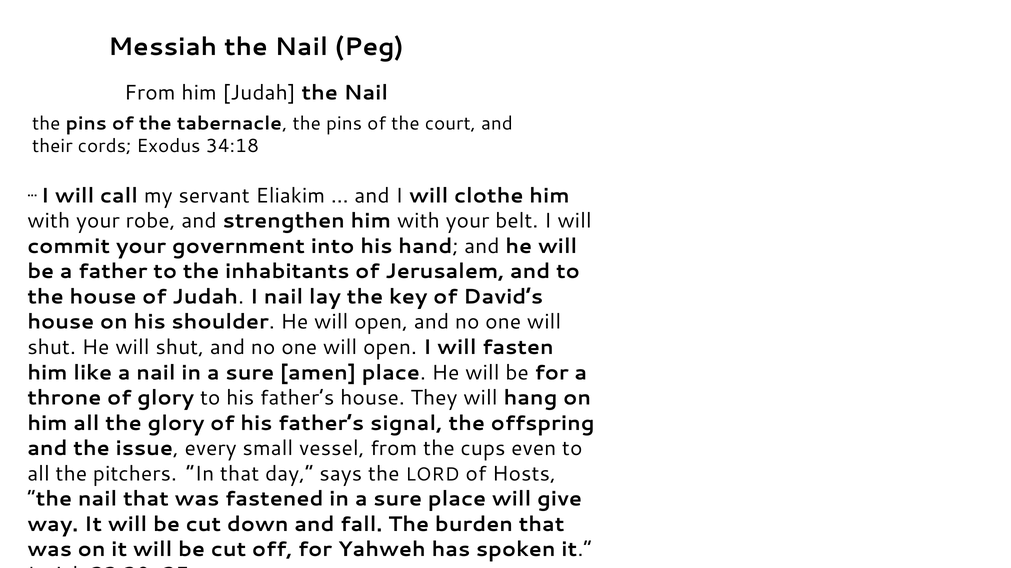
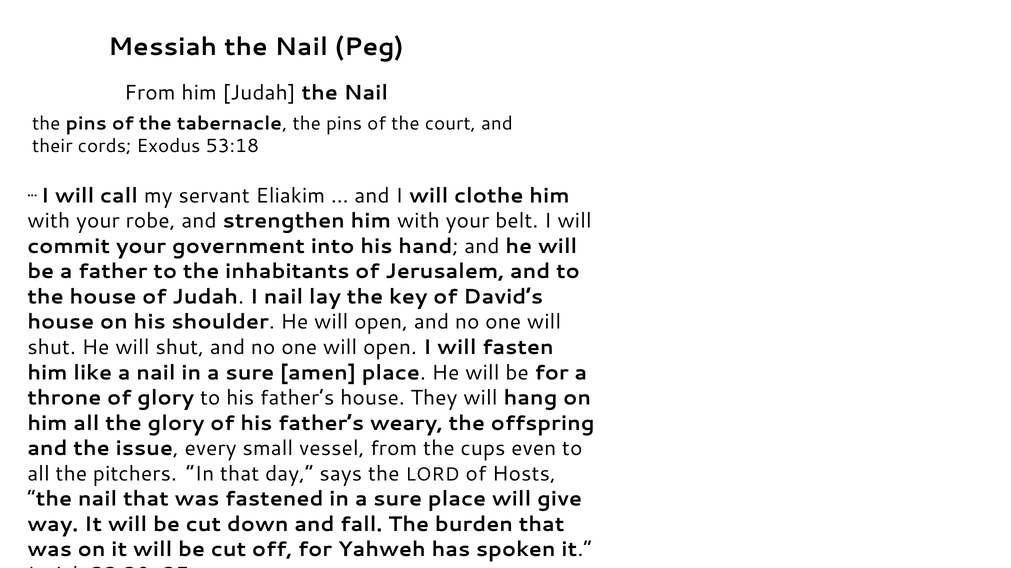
34:18: 34:18 -> 53:18
signal: signal -> weary
